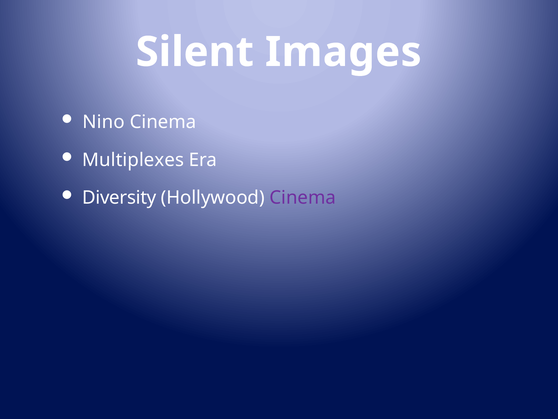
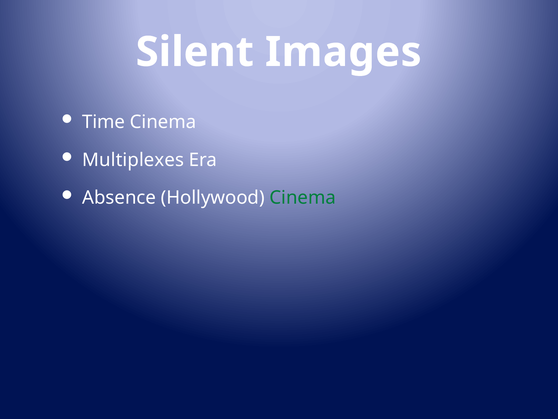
Nino: Nino -> Time
Diversity: Diversity -> Absence
Cinema at (303, 198) colour: purple -> green
